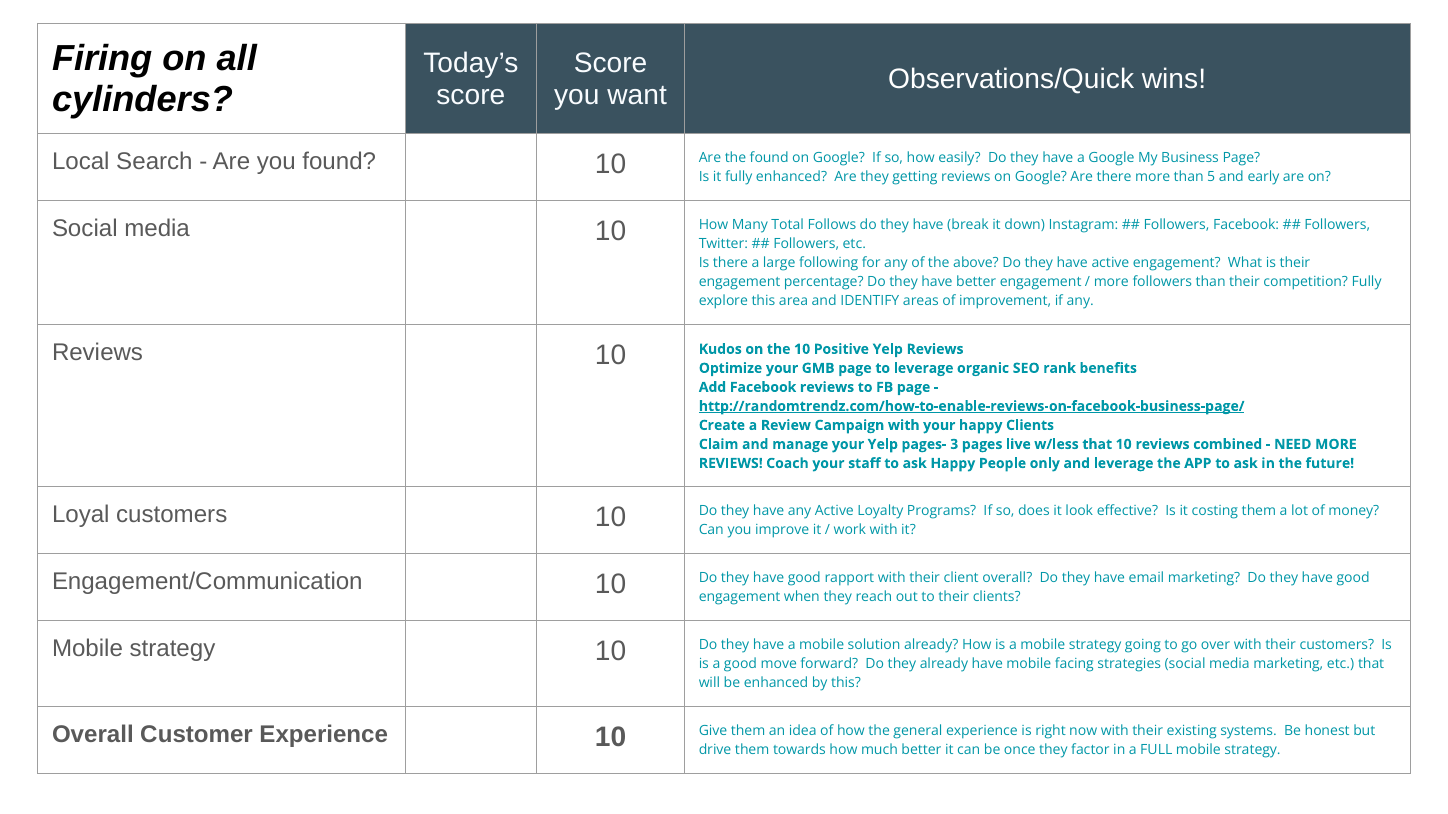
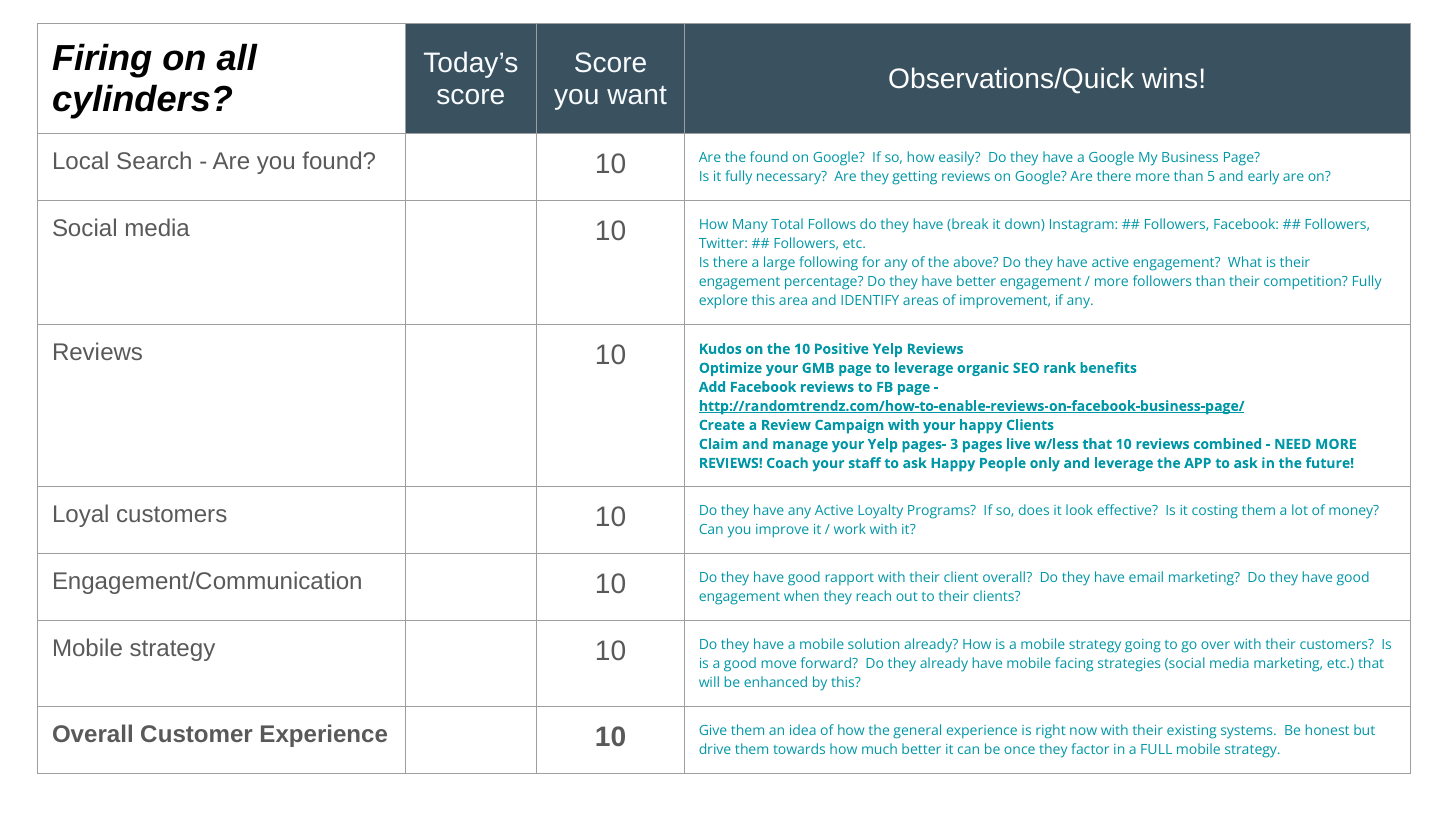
fully enhanced: enhanced -> necessary
